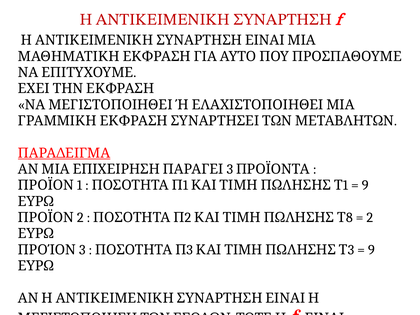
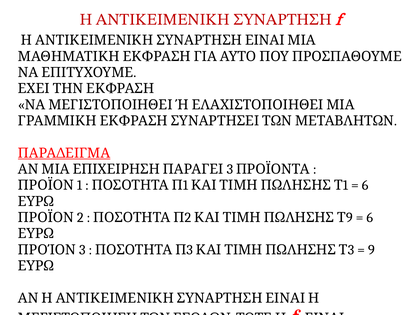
9 at (365, 185): 9 -> 6
2 8: 8 -> 9
2 at (370, 218): 2 -> 6
